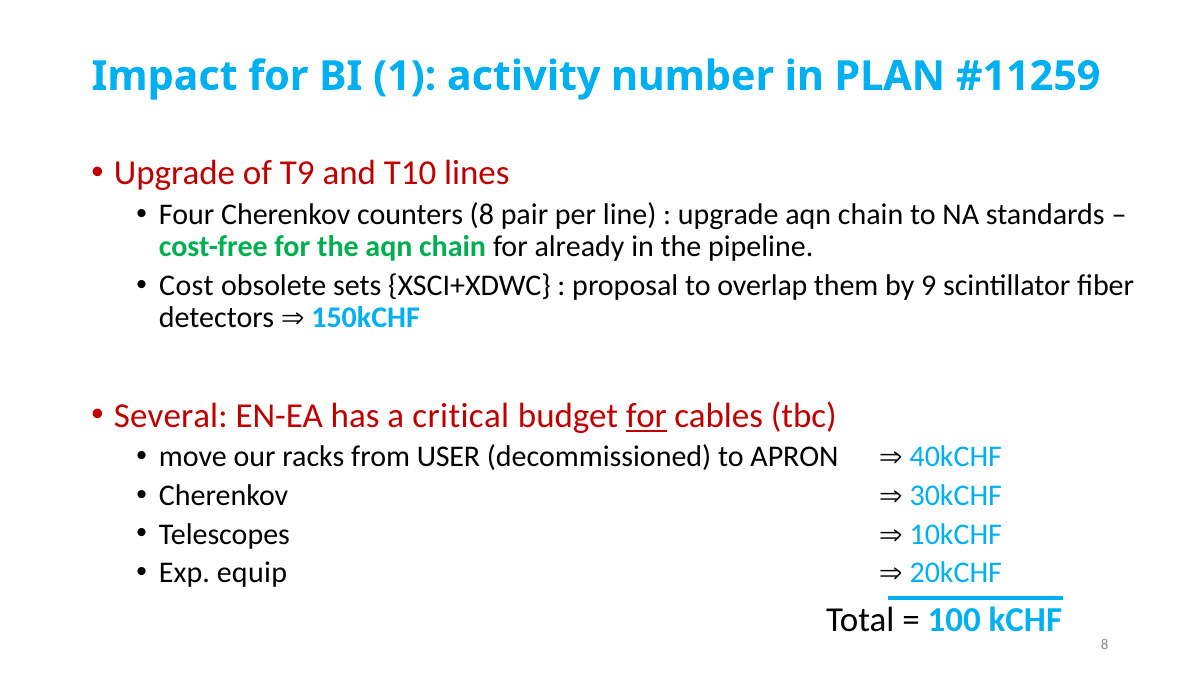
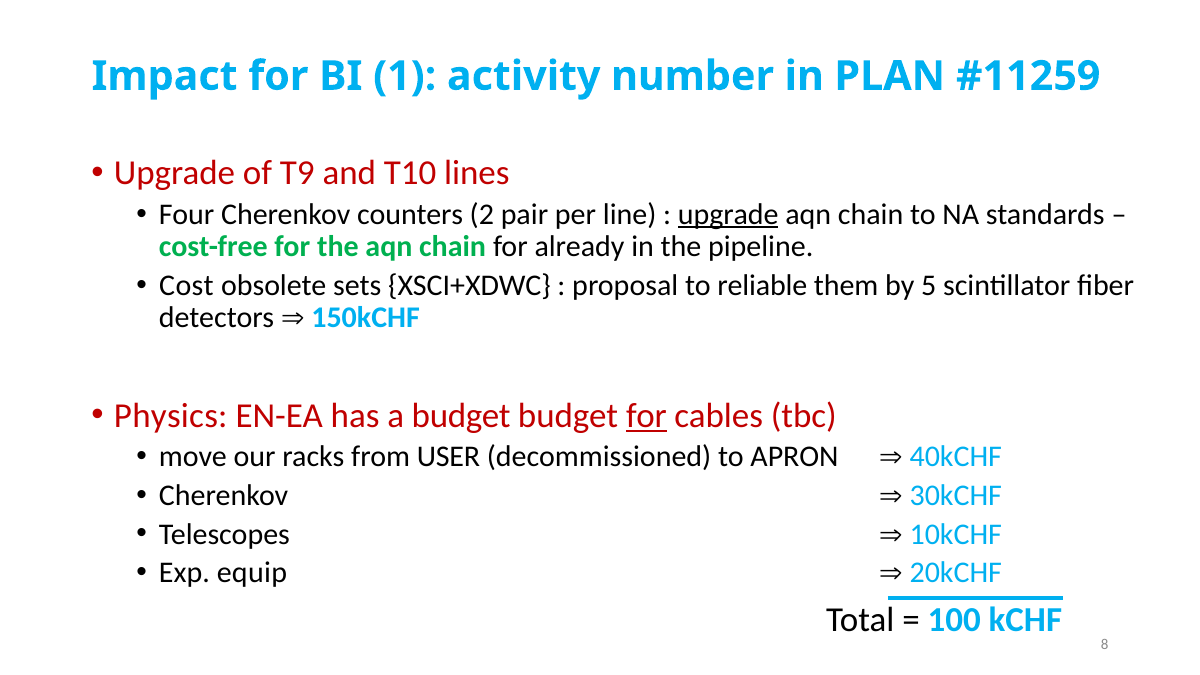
counters 8: 8 -> 2
upgrade at (728, 214) underline: none -> present
overlap: overlap -> reliable
9: 9 -> 5
Several: Several -> Physics
a critical: critical -> budget
